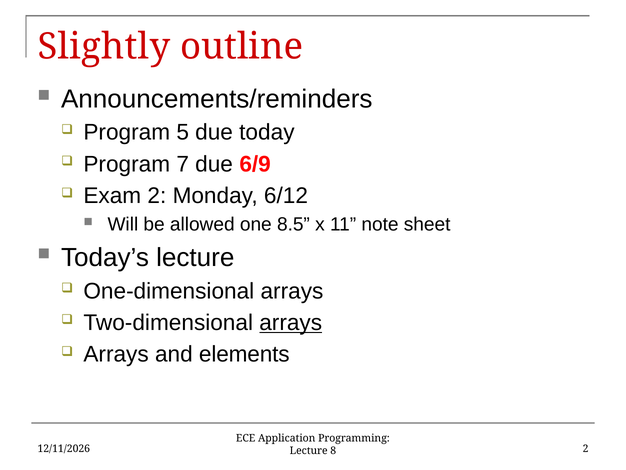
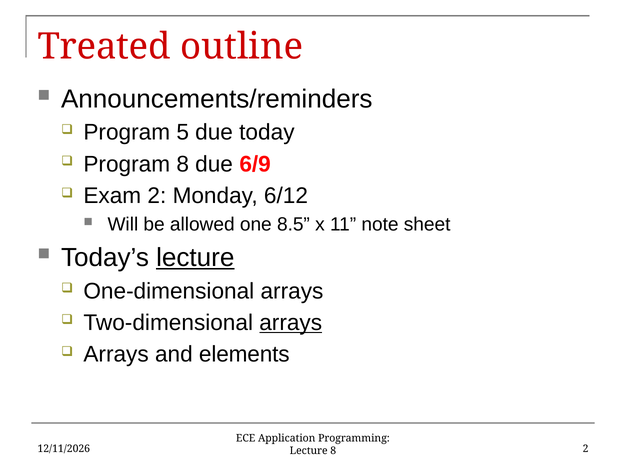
Slightly: Slightly -> Treated
Program 7: 7 -> 8
lecture at (195, 257) underline: none -> present
